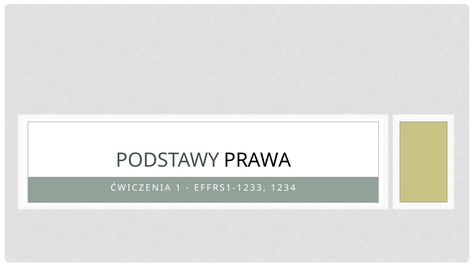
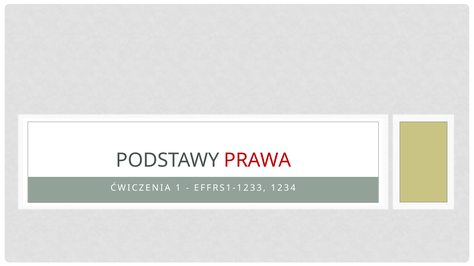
PRAWA colour: black -> red
